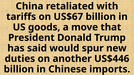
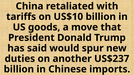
US$67: US$67 -> US$10
US$446: US$446 -> US$237
